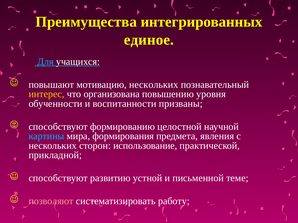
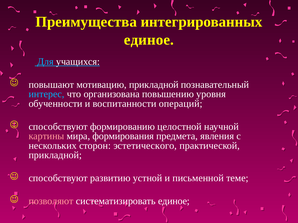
мотивацию нескольких: нескольких -> прикладной
интерес colour: yellow -> light blue
призваны: призваны -> операций
картины colour: light blue -> pink
использование: использование -> эстетического
систематизировать работу: работу -> единое
